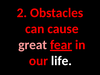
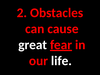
great colour: pink -> white
